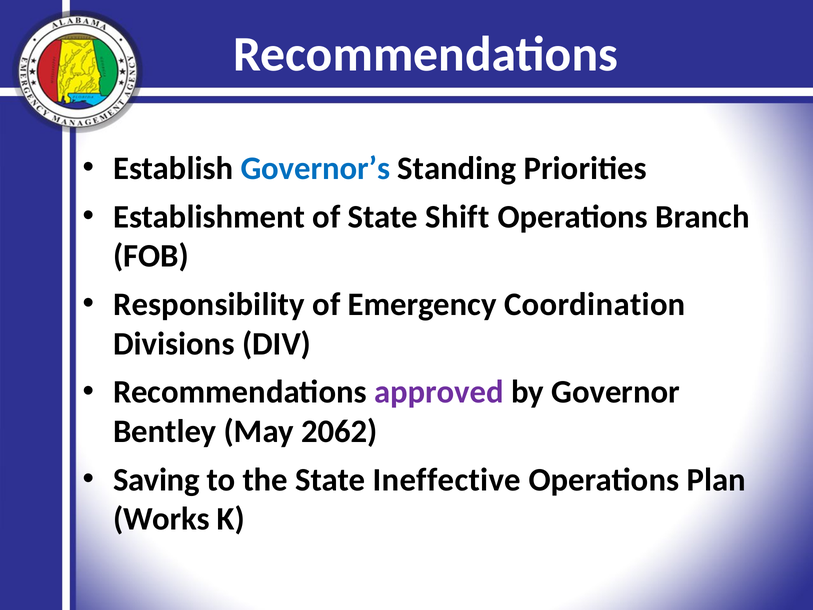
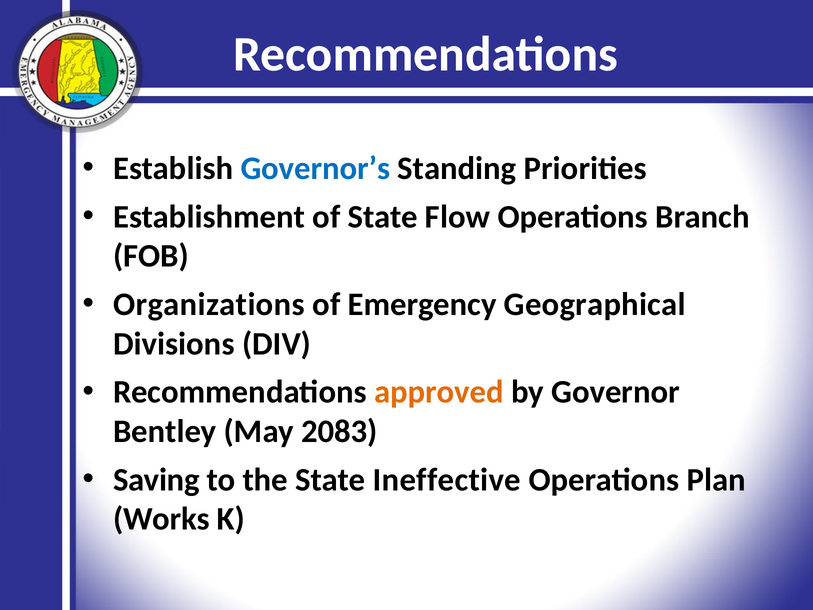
Shift: Shift -> Flow
Responsibility: Responsibility -> Organizations
Coordination: Coordination -> Geographical
approved colour: purple -> orange
2062: 2062 -> 2083
